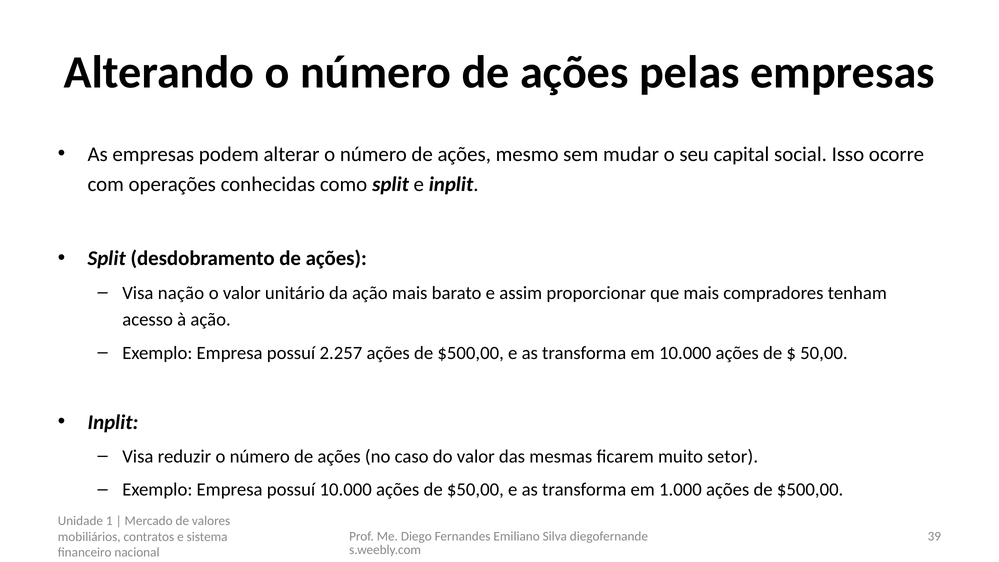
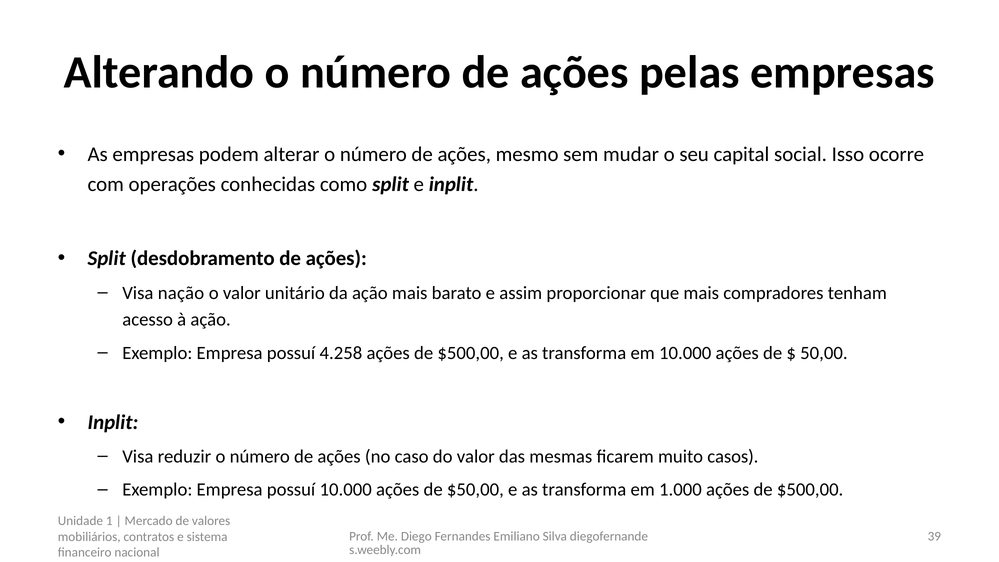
2.257: 2.257 -> 4.258
setor: setor -> casos
